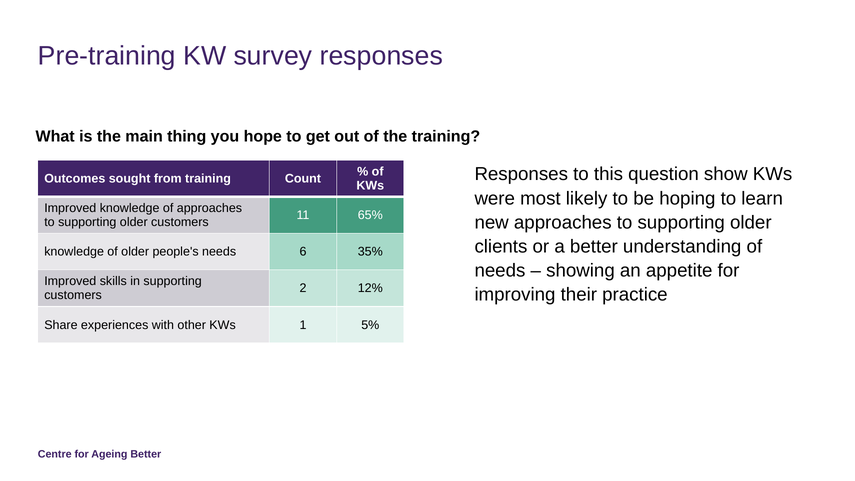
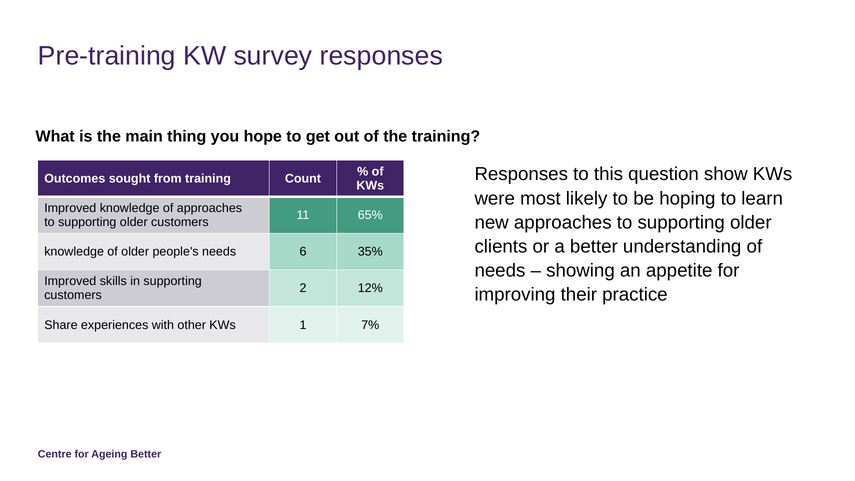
5%: 5% -> 7%
